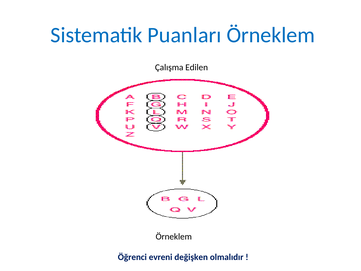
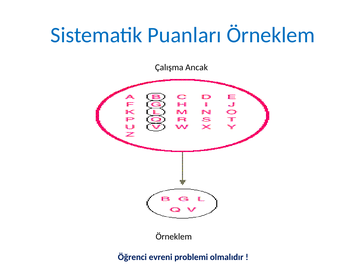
Edilen: Edilen -> Ancak
değişken: değişken -> problemi
